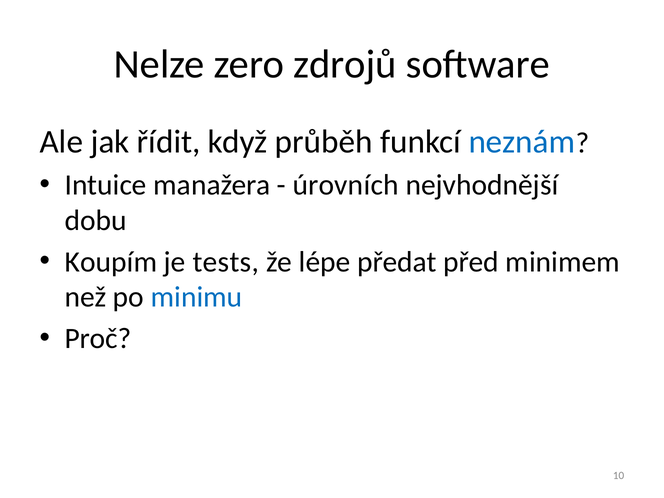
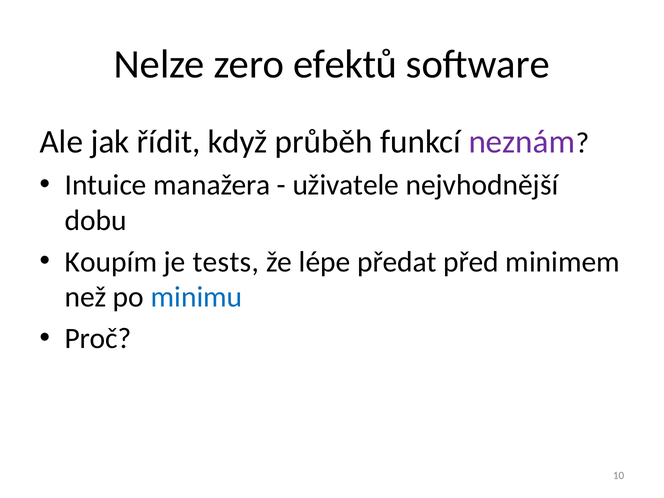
zdrojů: zdrojů -> efektů
neznám colour: blue -> purple
úrovních: úrovních -> uživatele
